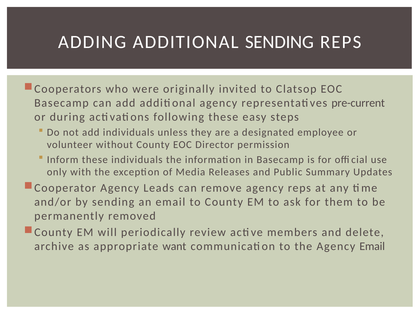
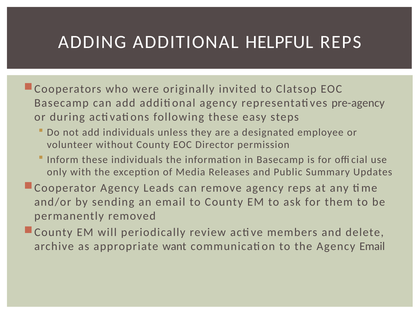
ADDITIONAL SENDING: SENDING -> HELPFUL
pre-current: pre-current -> pre-agency
